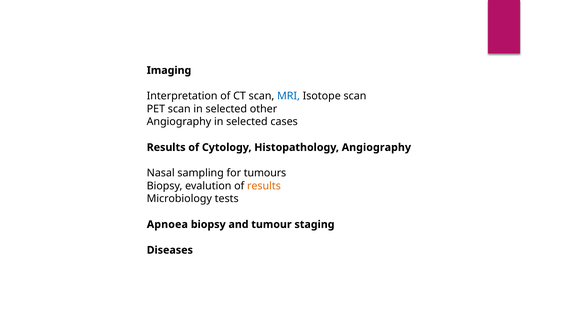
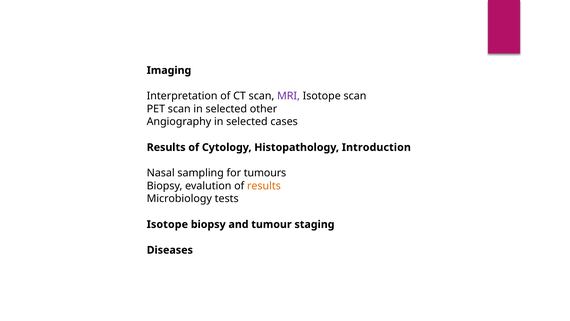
MRI colour: blue -> purple
Histopathology Angiography: Angiography -> Introduction
Apnoea at (167, 224): Apnoea -> Isotope
